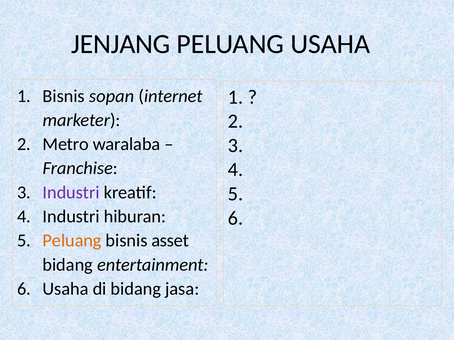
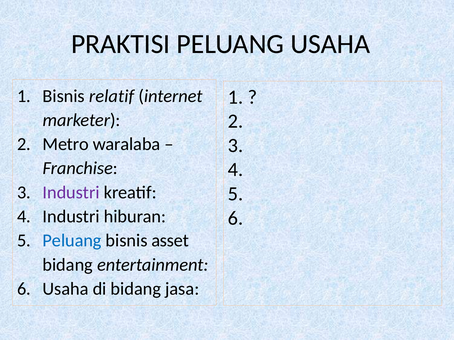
JENJANG: JENJANG -> PRAKTISI
sopan: sopan -> relatif
Peluang at (72, 241) colour: orange -> blue
